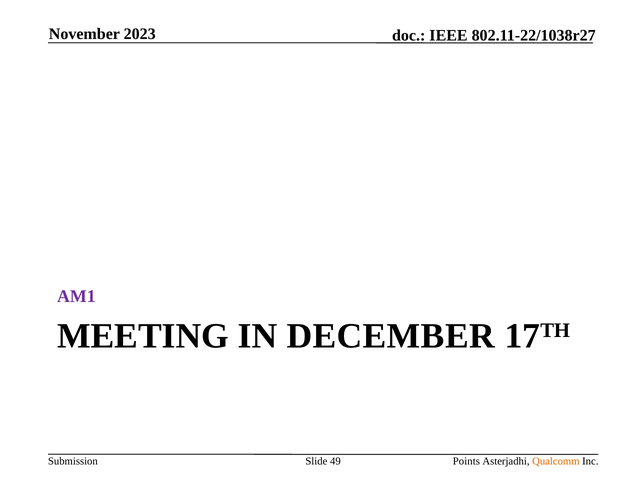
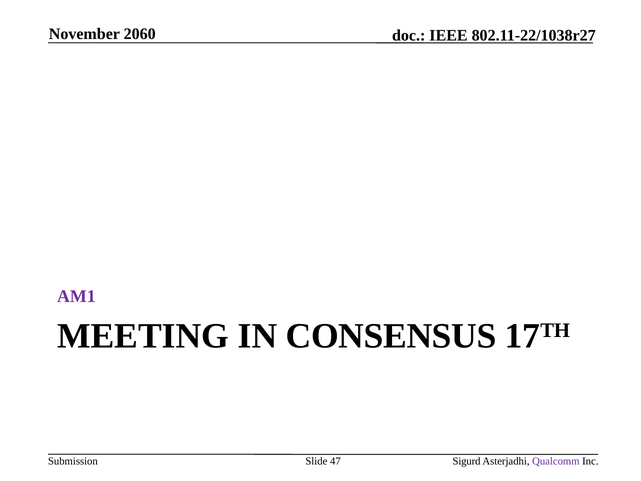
2023: 2023 -> 2060
DECEMBER: DECEMBER -> CONSENSUS
49: 49 -> 47
Points: Points -> Sigurd
Qualcomm colour: orange -> purple
